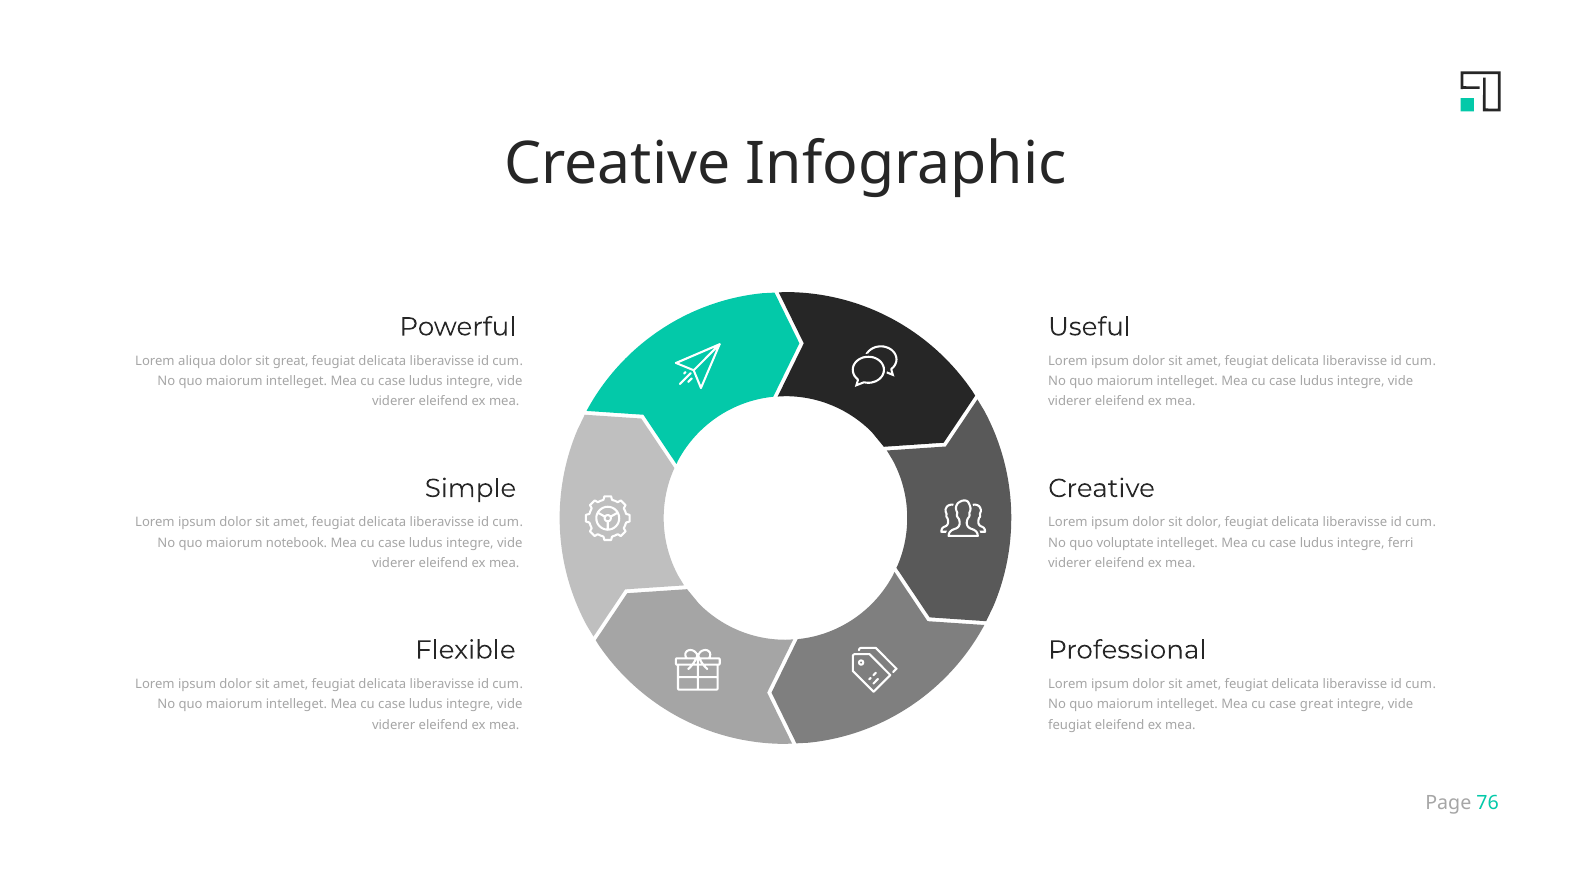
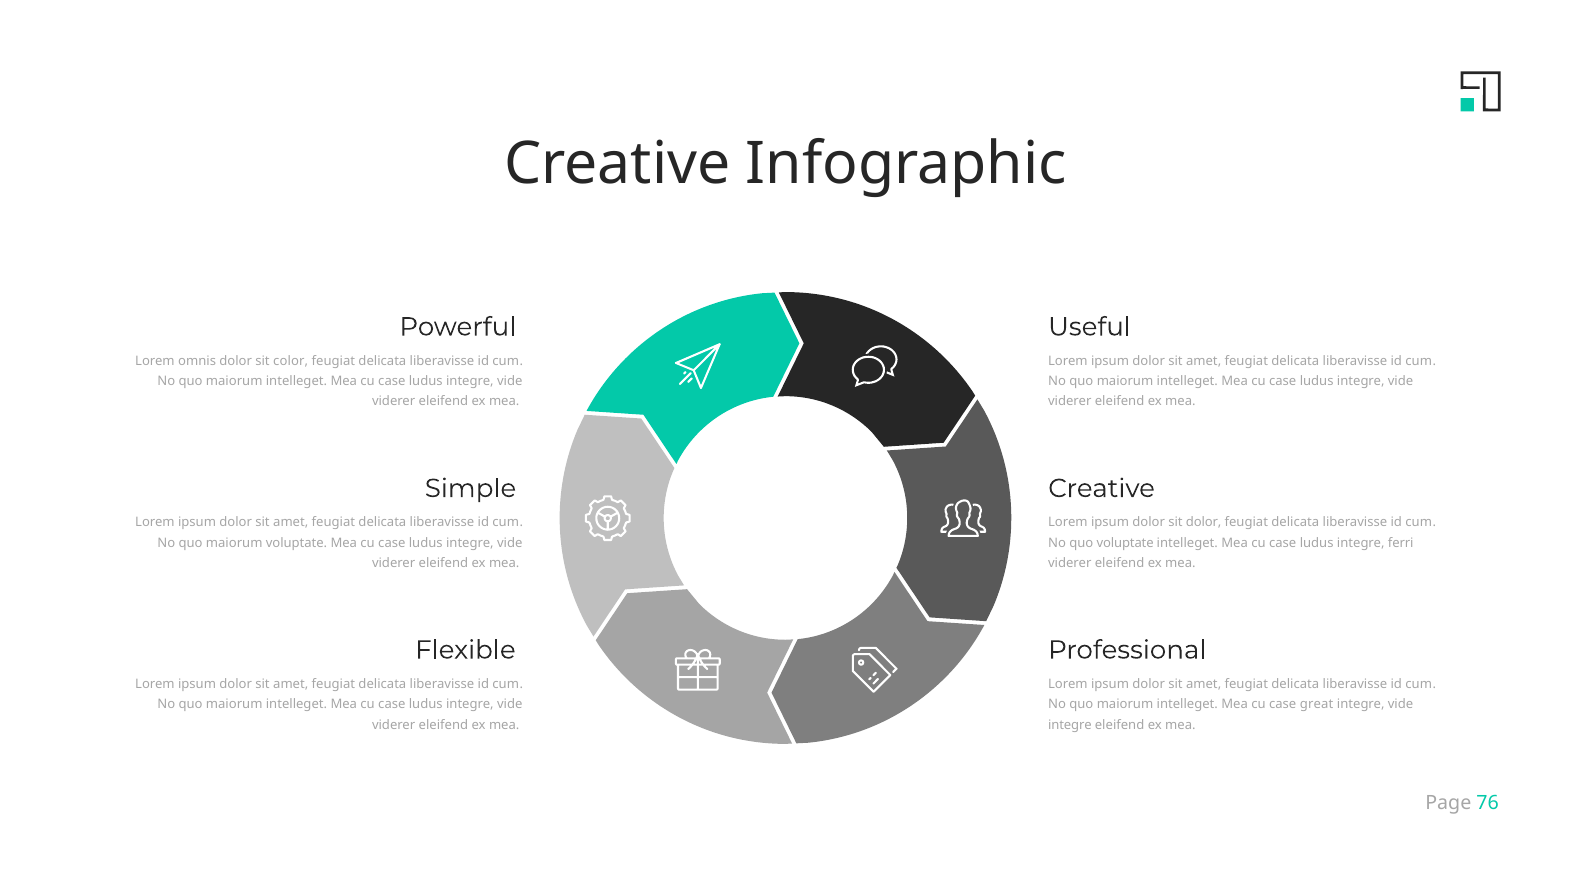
aliqua: aliqua -> omnis
sit great: great -> color
maiorum notebook: notebook -> voluptate
feugiat at (1070, 724): feugiat -> integre
